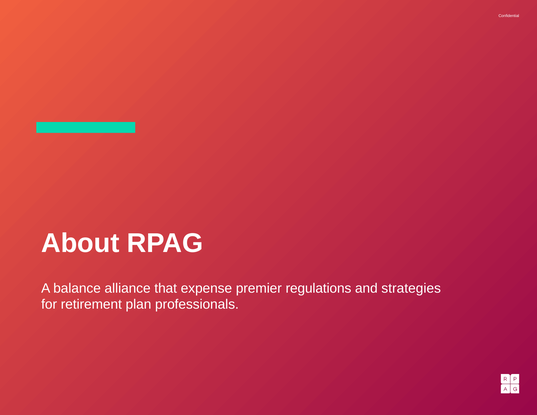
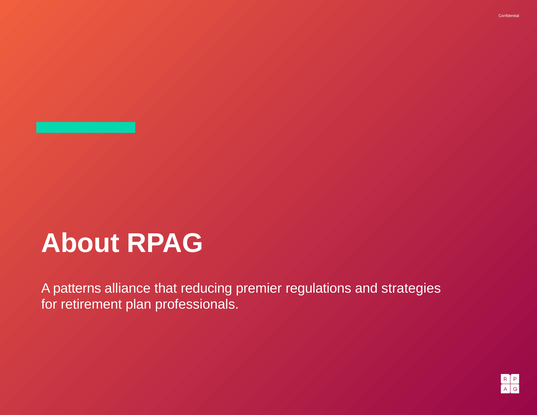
balance: balance -> patterns
expense: expense -> reducing
